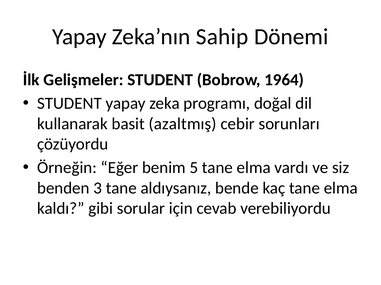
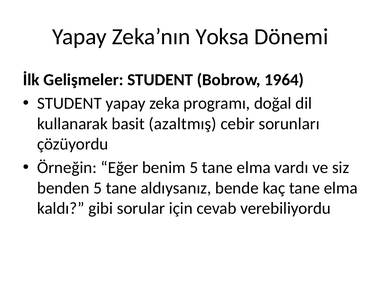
Sahip: Sahip -> Yoksa
benden 3: 3 -> 5
